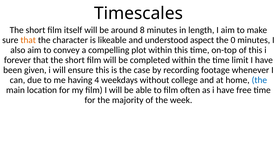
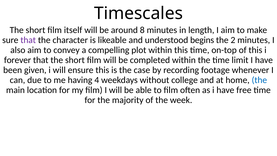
that at (28, 40) colour: orange -> purple
aspect: aspect -> begins
0: 0 -> 2
